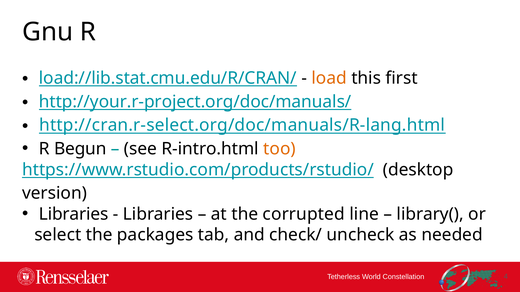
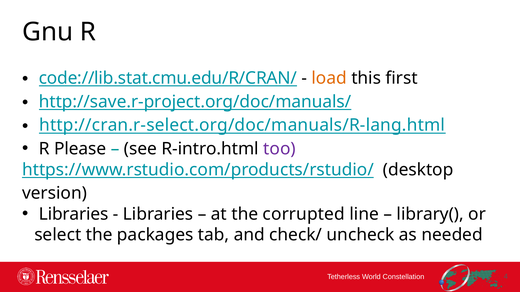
load://lib.stat.cmu.edu/R/CRAN/: load://lib.stat.cmu.edu/R/CRAN/ -> code://lib.stat.cmu.edu/R/CRAN/
http://your.r-project.org/doc/manuals/: http://your.r-project.org/doc/manuals/ -> http://save.r-project.org/doc/manuals/
Begun: Begun -> Please
too colour: orange -> purple
